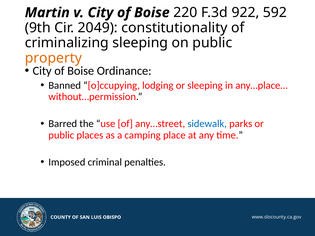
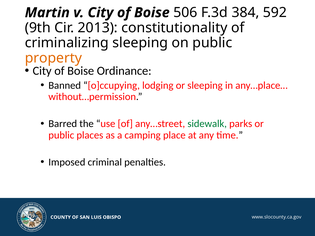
220: 220 -> 506
922: 922 -> 384
2049: 2049 -> 2013
sidewalk colour: blue -> green
